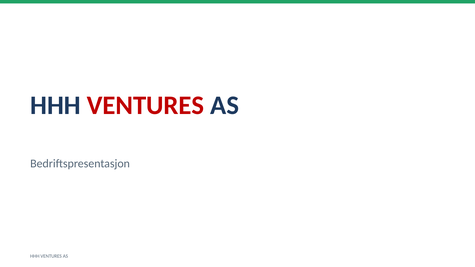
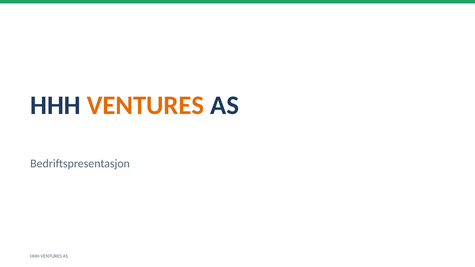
VENTURES at (145, 105) colour: red -> orange
